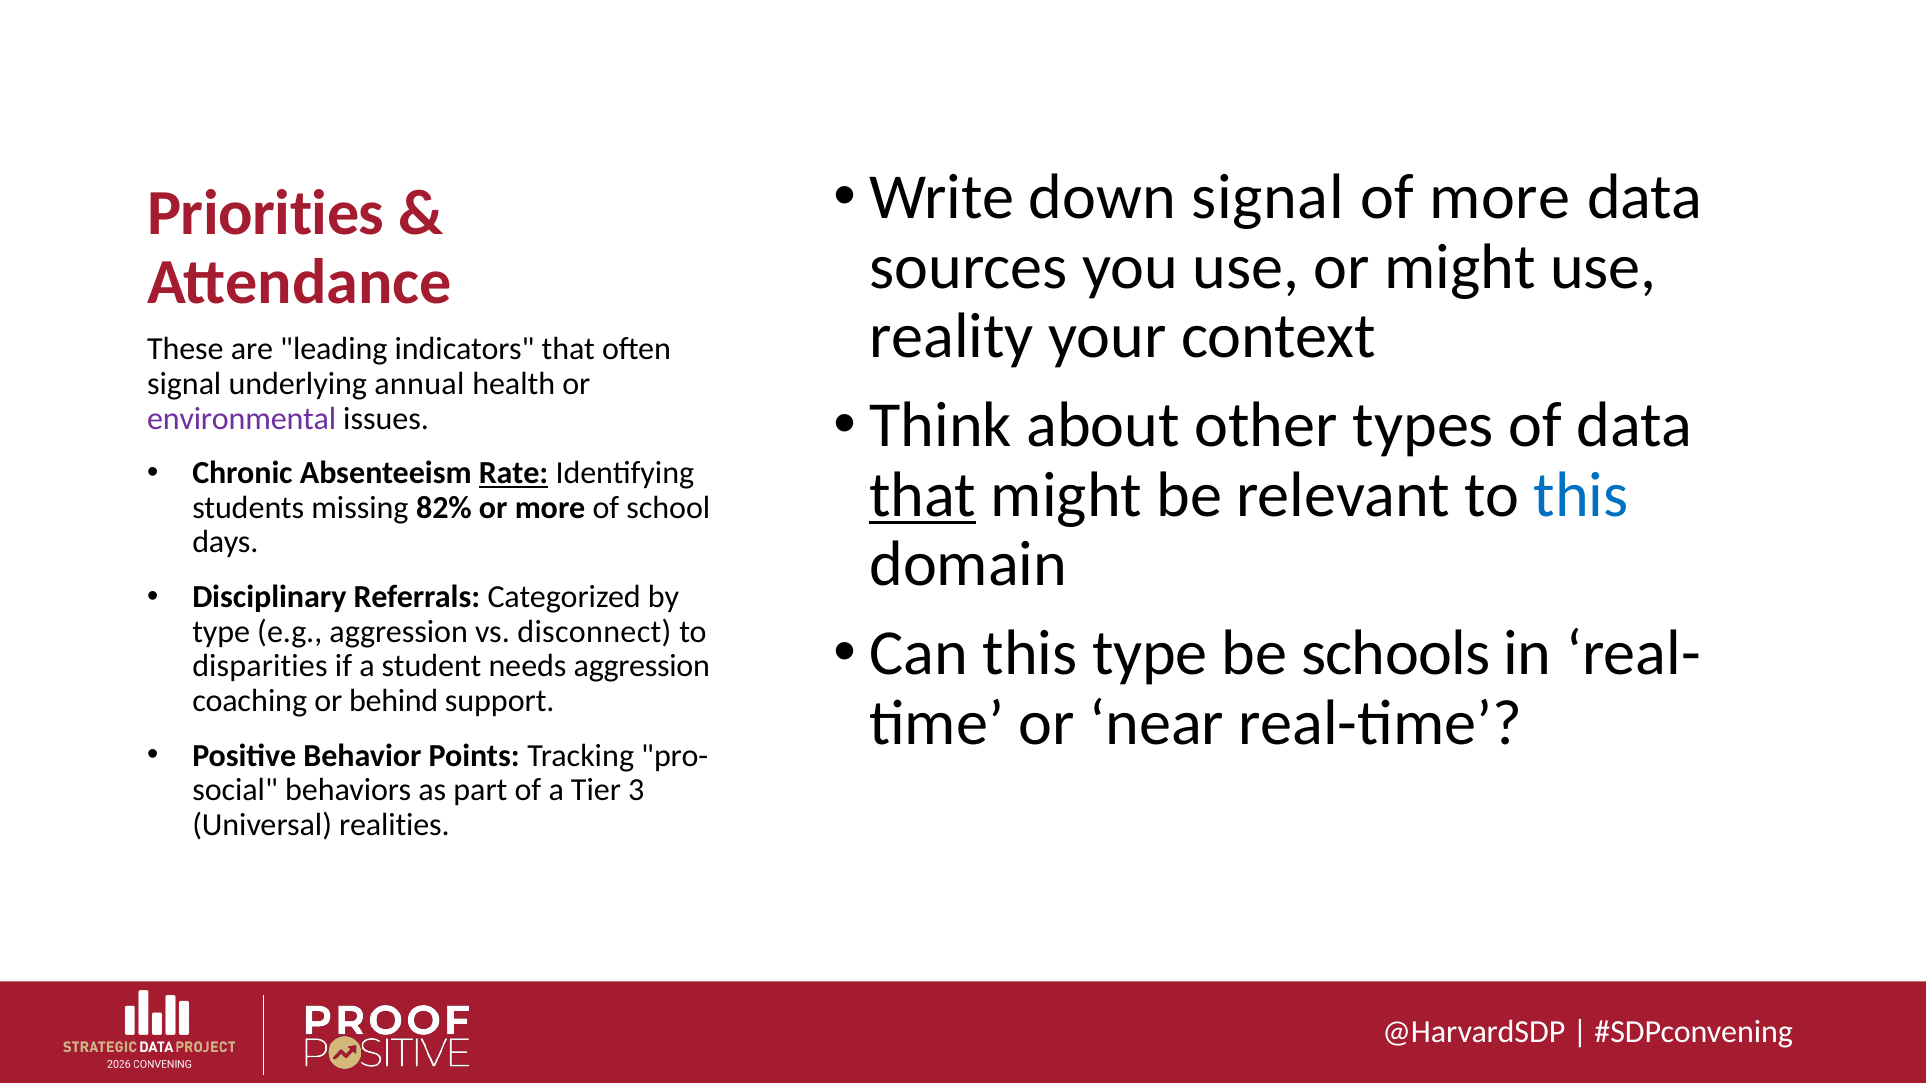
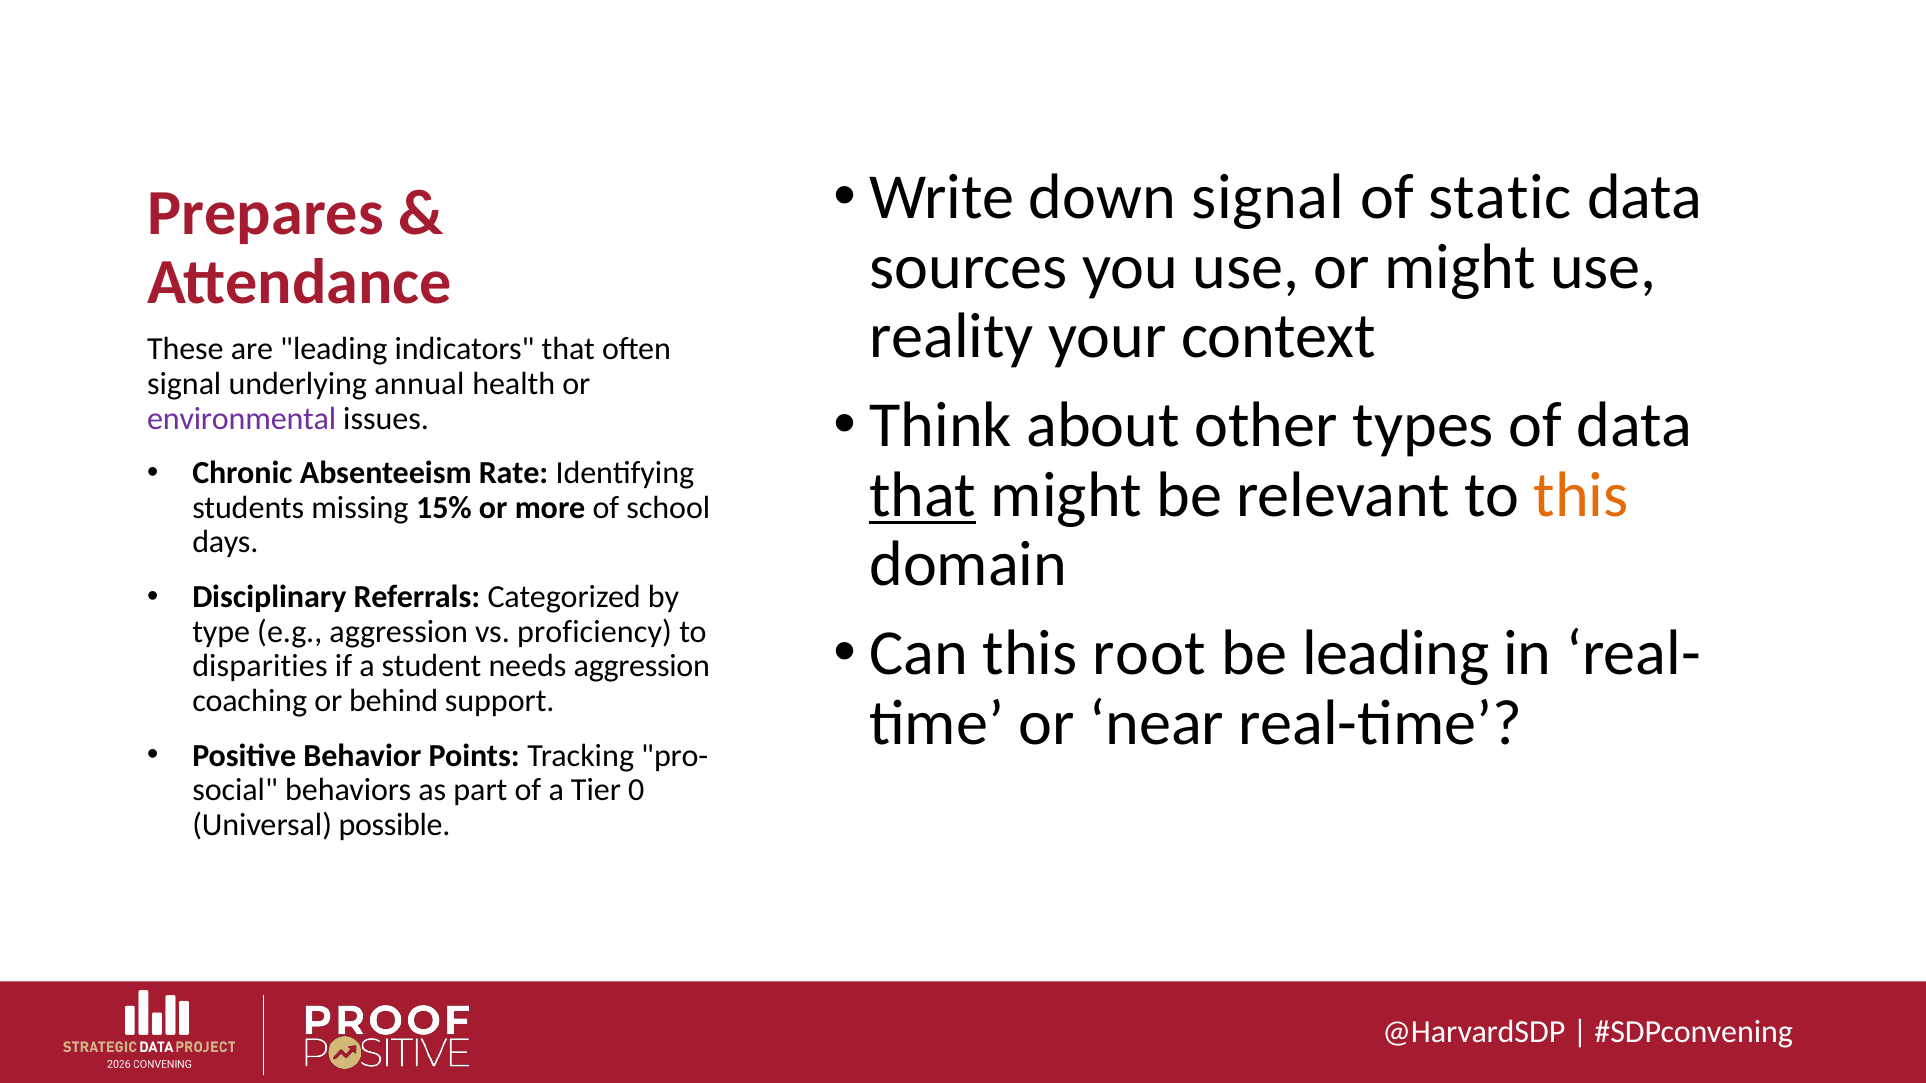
of more: more -> static
Priorities: Priorities -> Prepares
Rate underline: present -> none
this at (1581, 495) colour: blue -> orange
82%: 82% -> 15%
disconnect: disconnect -> proficiency
this type: type -> root
be schools: schools -> leading
3: 3 -> 0
realities: realities -> possible
